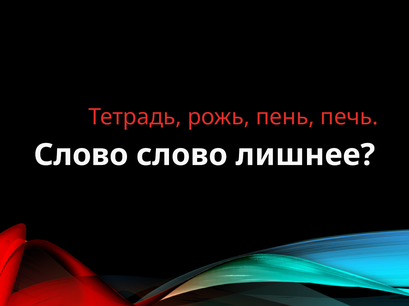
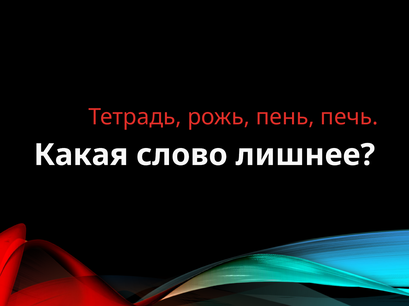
Слово at (81, 155): Слово -> Какая
